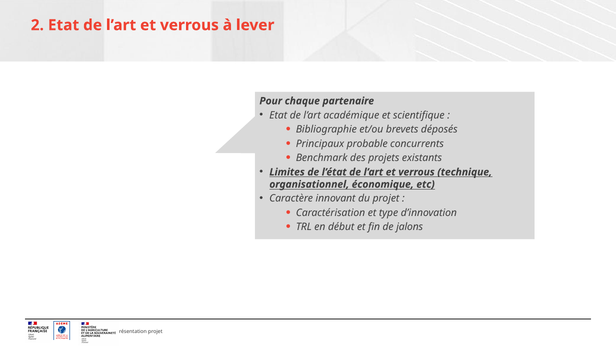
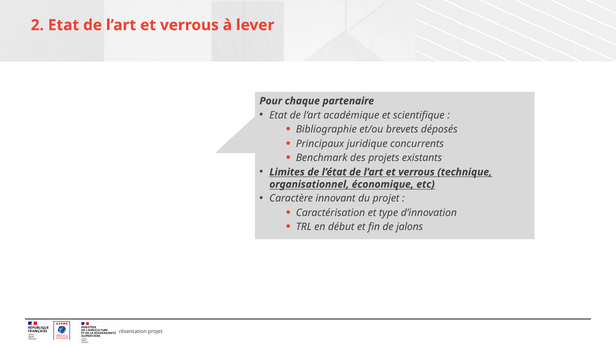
probable: probable -> juridique
